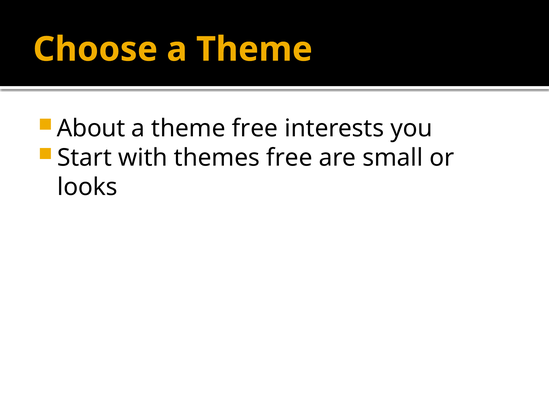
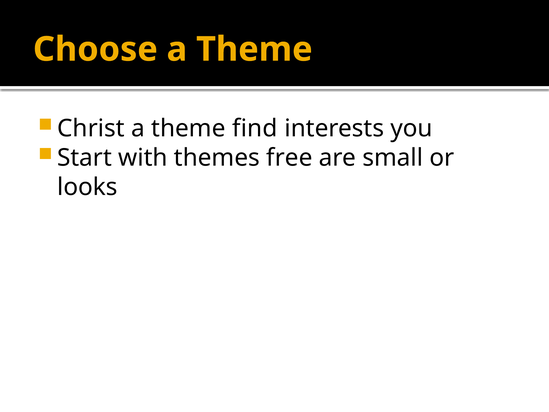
About: About -> Christ
theme free: free -> find
